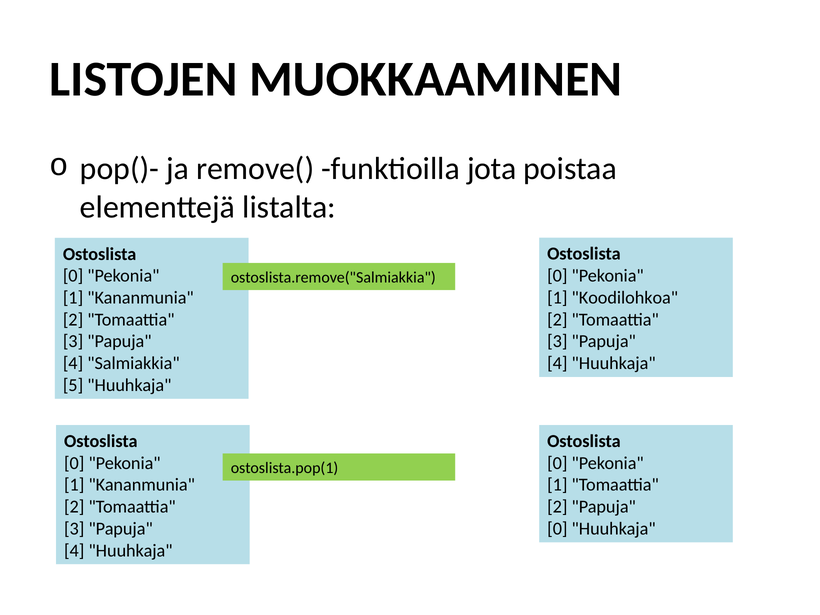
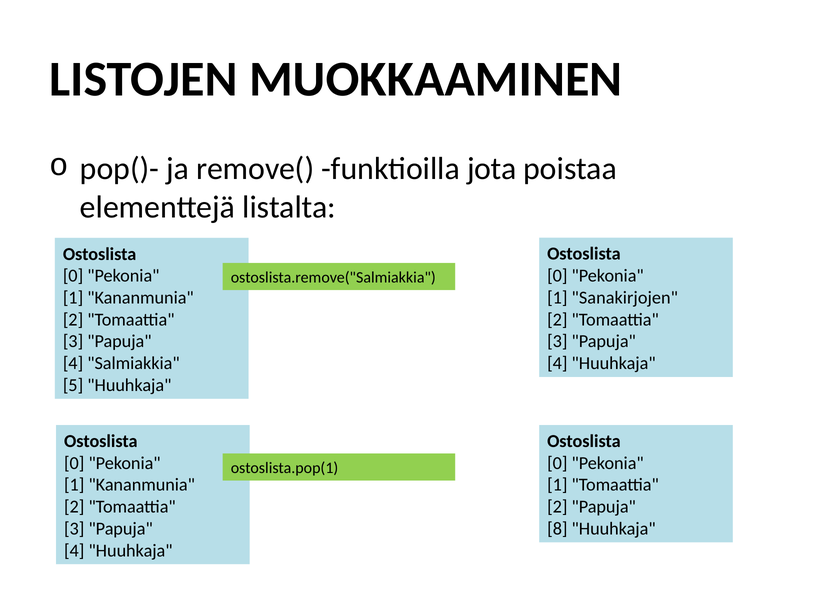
Koodilohkoa: Koodilohkoa -> Sanakirjojen
0 at (557, 529): 0 -> 8
